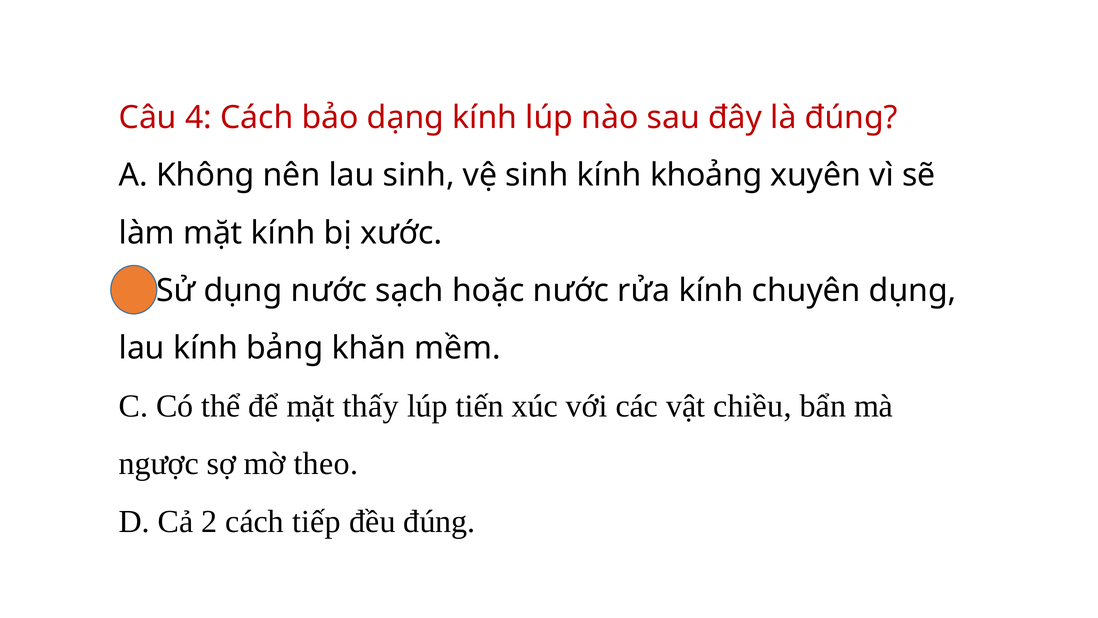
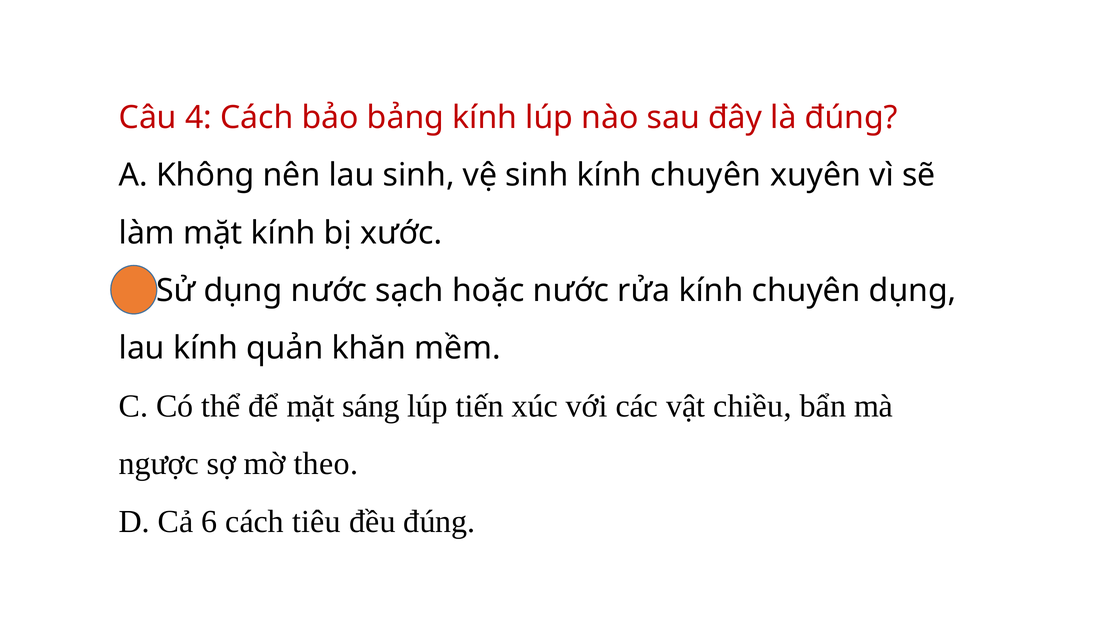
dạng: dạng -> bảng
sinh kính khoảng: khoảng -> chuyên
bảng: bảng -> quản
thấy: thấy -> sáng
2: 2 -> 6
tiếp: tiếp -> tiêu
